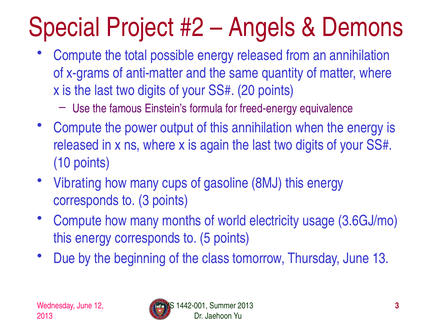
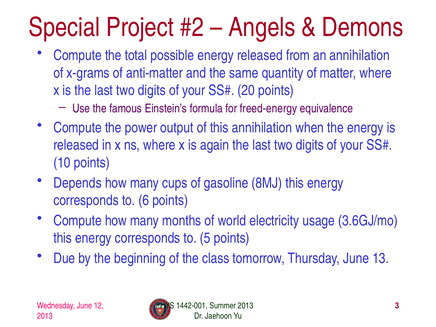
Vibrating: Vibrating -> Depends
to 3: 3 -> 6
